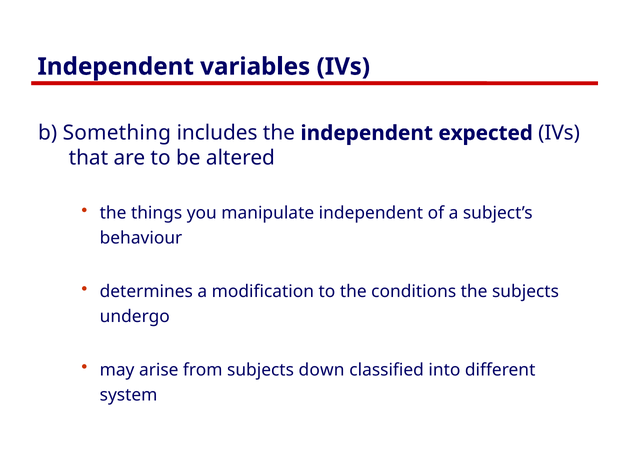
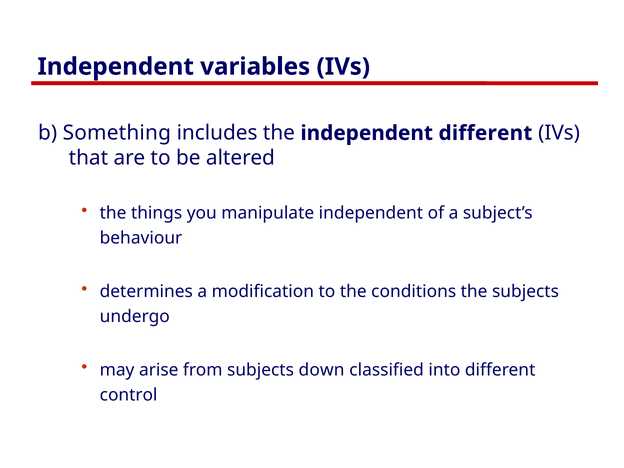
independent expected: expected -> different
system: system -> control
